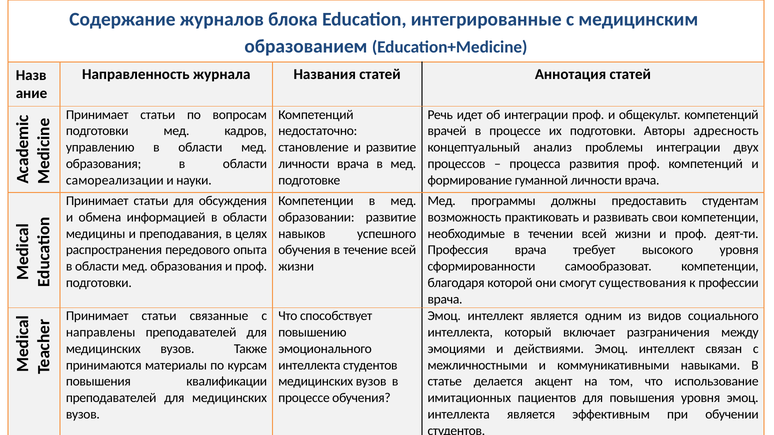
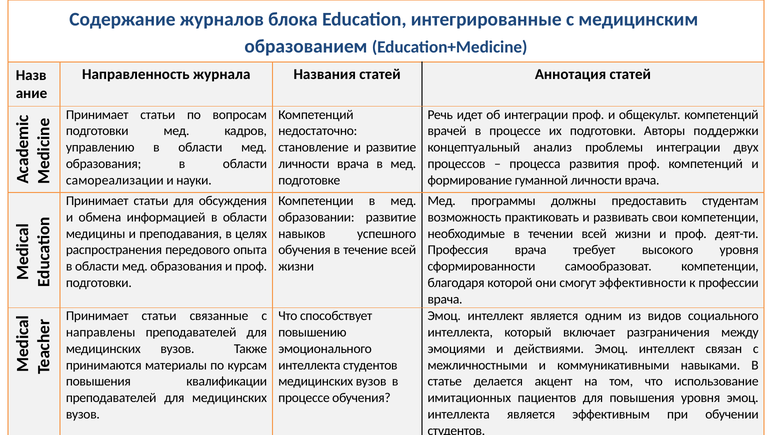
адресность: адресность -> поддержки
существования: существования -> эффективности
